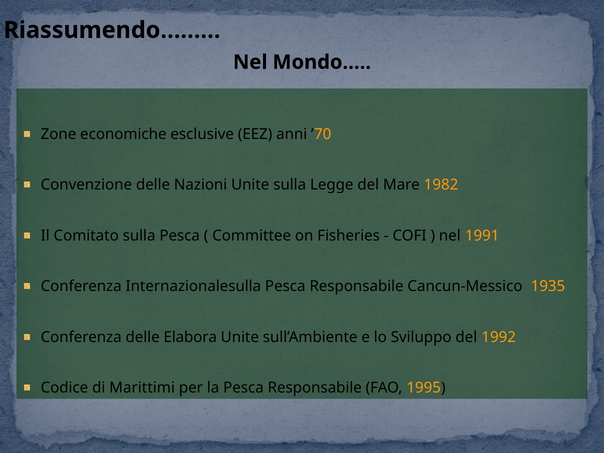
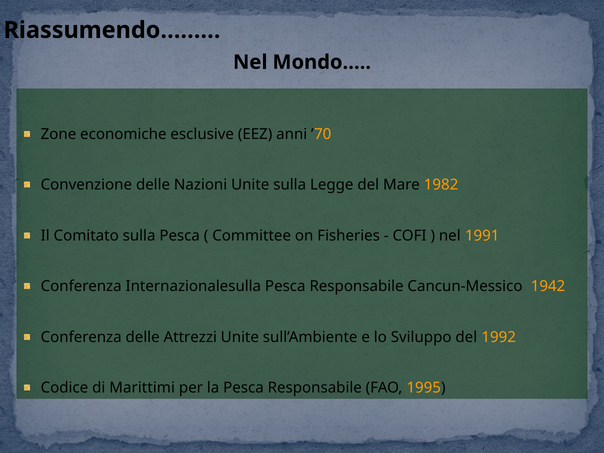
1935: 1935 -> 1942
Elabora: Elabora -> Attrezzi
